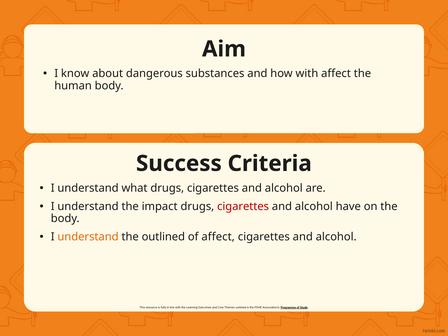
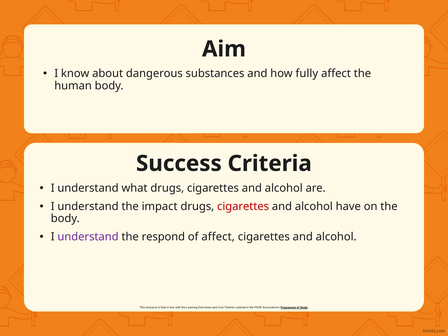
how with: with -> fully
understand at (88, 237) colour: orange -> purple
the outlined: outlined -> respond
